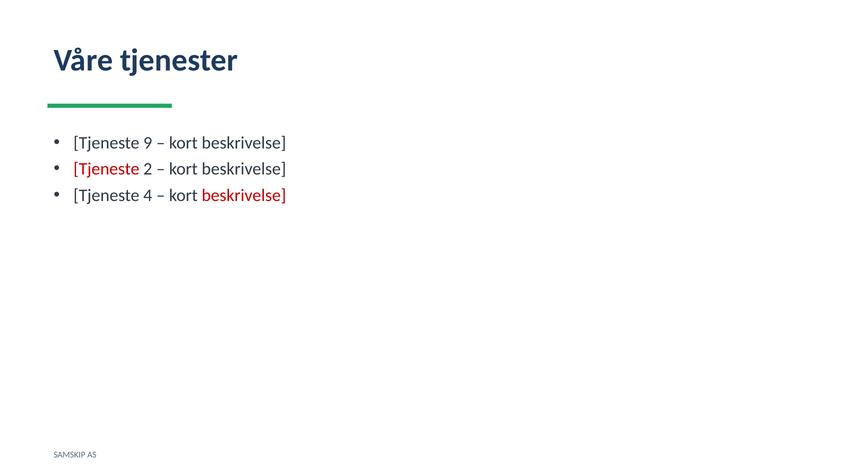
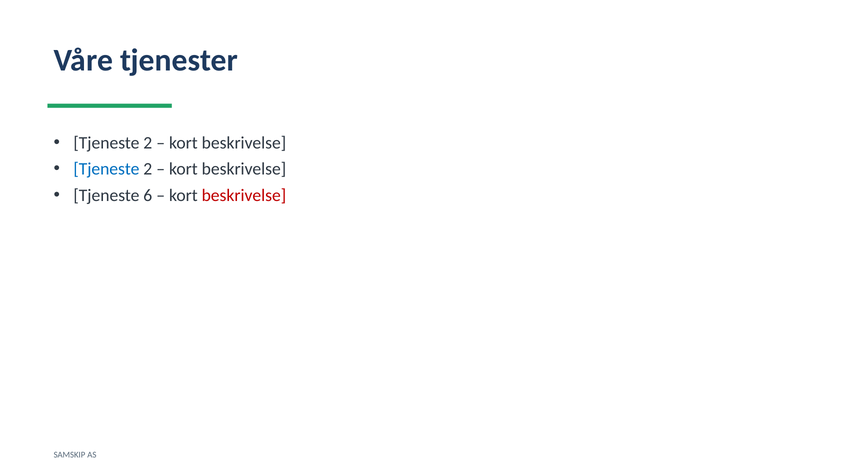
9 at (148, 143): 9 -> 2
Tjeneste at (106, 169) colour: red -> blue
4: 4 -> 6
